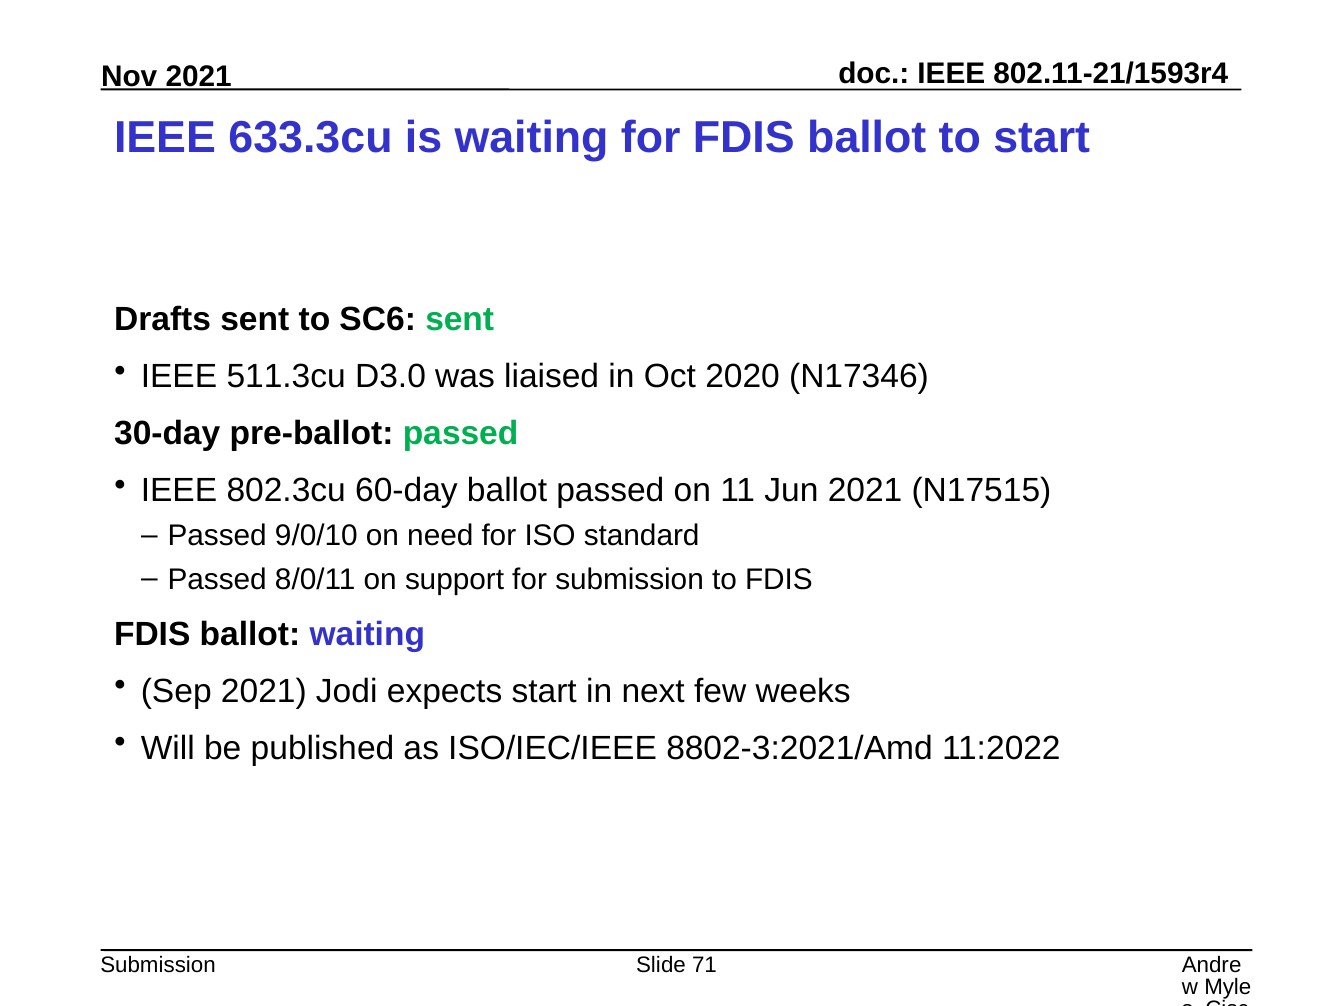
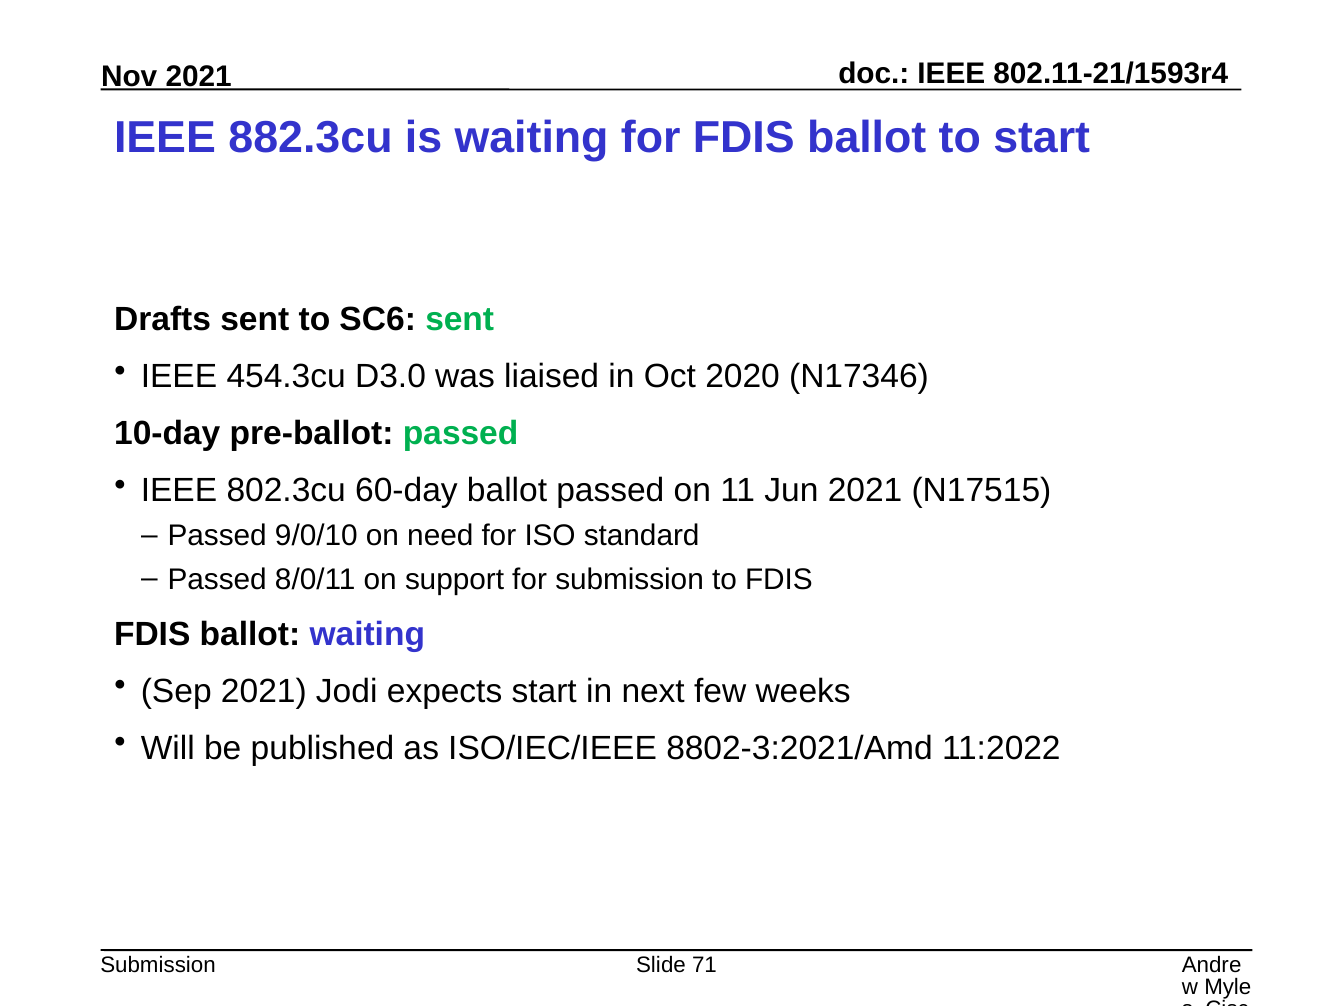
633.3cu: 633.3cu -> 882.3cu
511.3cu: 511.3cu -> 454.3cu
30-day: 30-day -> 10-day
